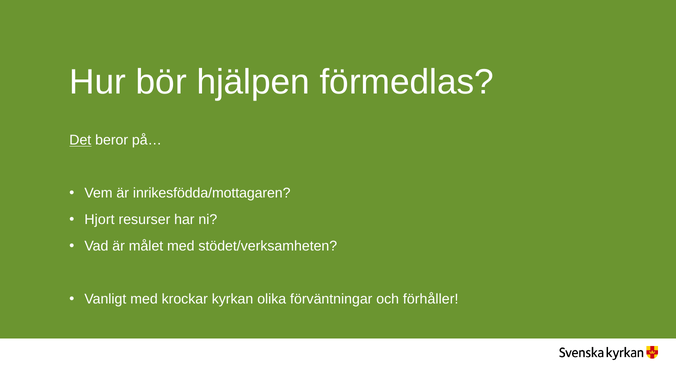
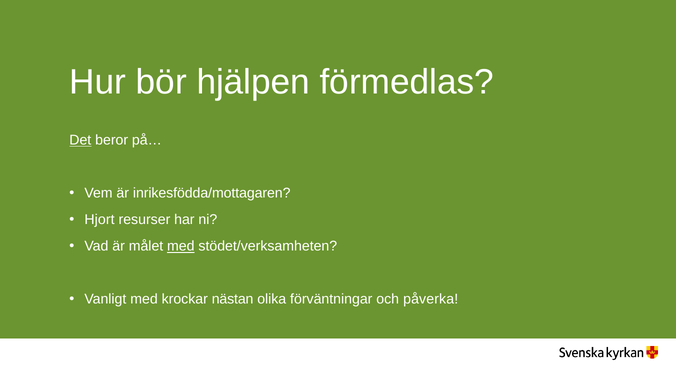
med at (181, 246) underline: none -> present
kyrkan: kyrkan -> nästan
förhåller: förhåller -> påverka
